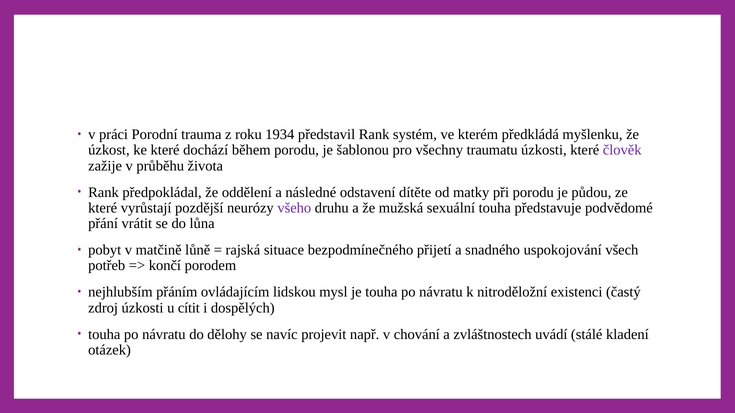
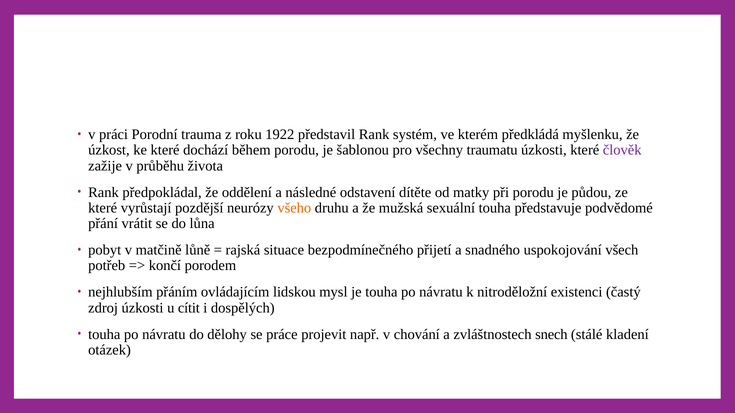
1934: 1934 -> 1922
všeho colour: purple -> orange
navíc: navíc -> práce
uvádí: uvádí -> snech
